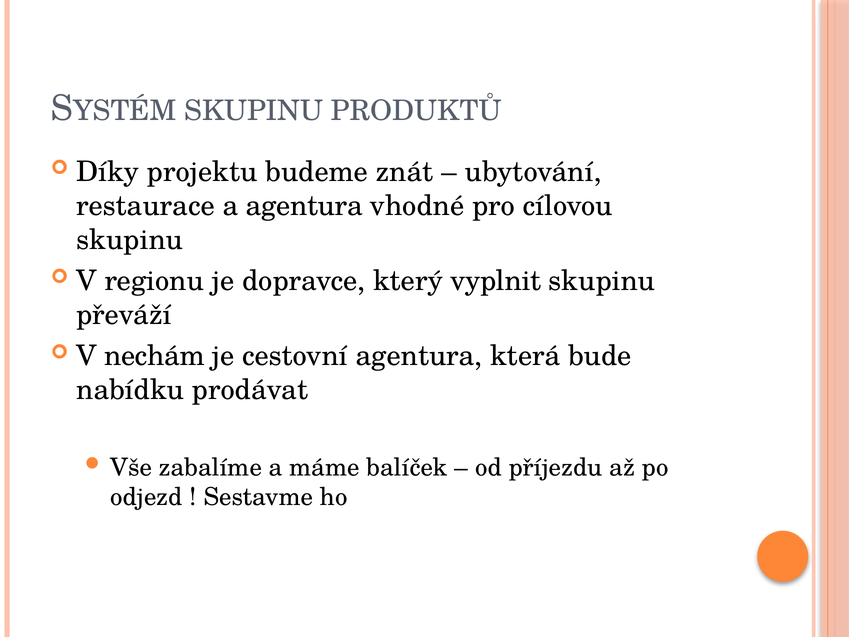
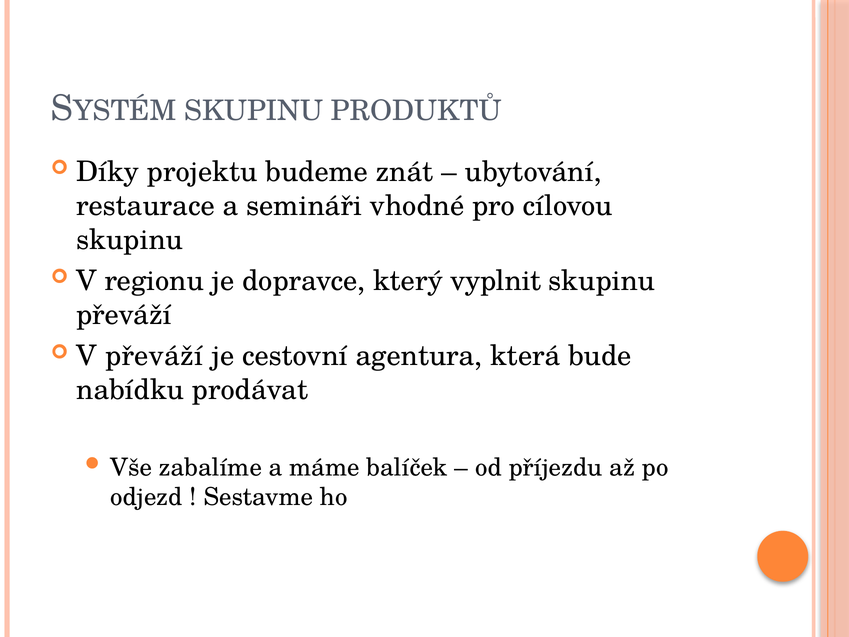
a agentura: agentura -> semináři
V nechám: nechám -> převáží
